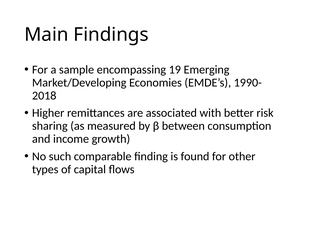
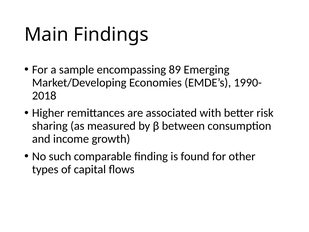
19: 19 -> 89
